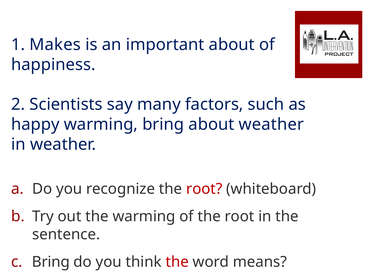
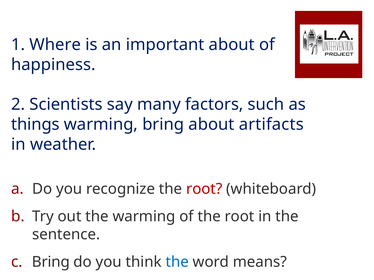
Makes: Makes -> Where
happy: happy -> things
about weather: weather -> artifacts
the at (177, 262) colour: red -> blue
